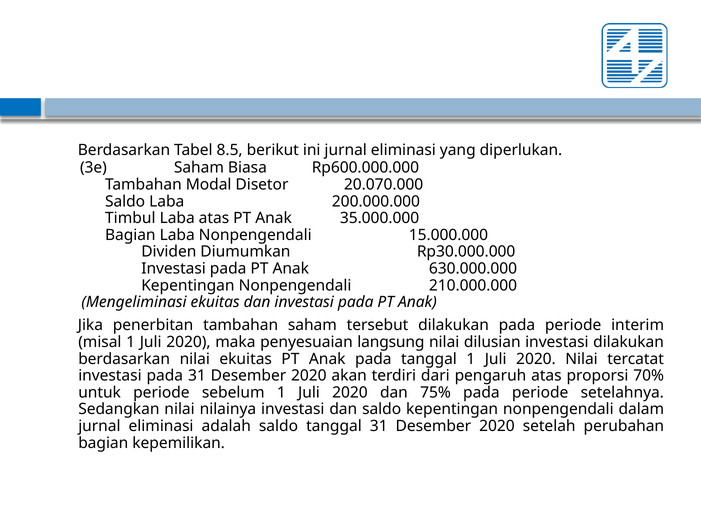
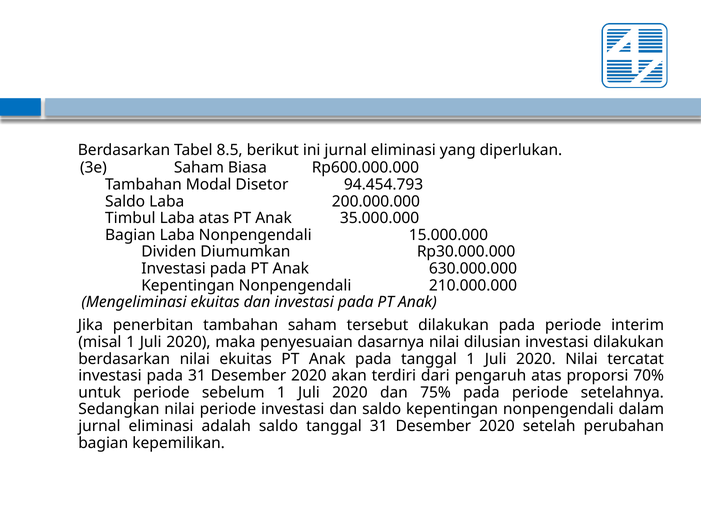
20.070.000: 20.070.000 -> 94.454.793
langsung: langsung -> dasarnya
nilai nilainya: nilainya -> periode
